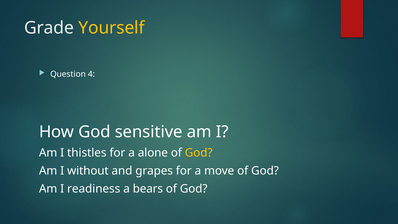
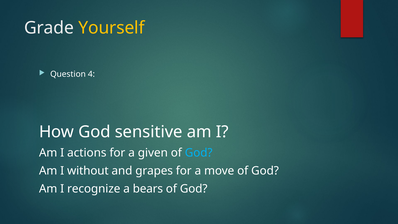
thistles: thistles -> actions
alone: alone -> given
God at (199, 153) colour: yellow -> light blue
readiness: readiness -> recognize
